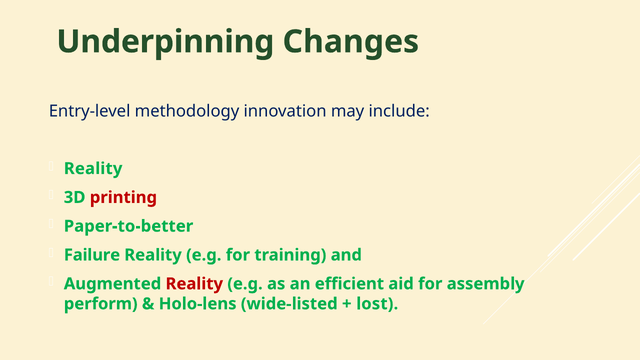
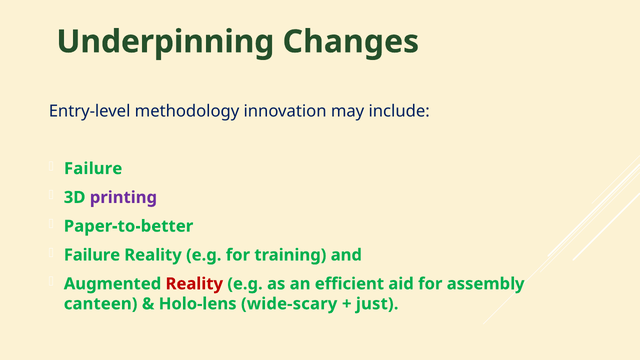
Reality at (93, 169): Reality -> Failure
printing colour: red -> purple
perform: perform -> canteen
wide-listed: wide-listed -> wide-scary
lost: lost -> just
